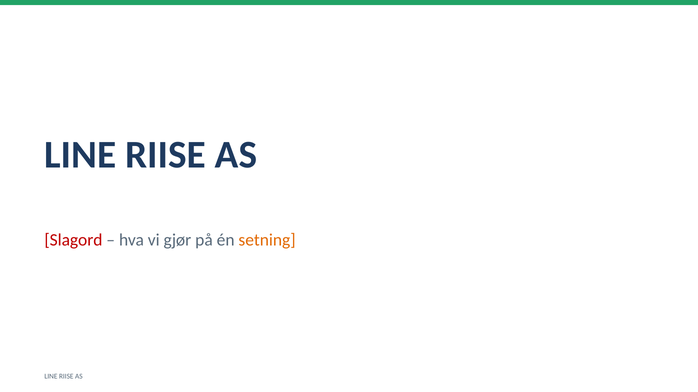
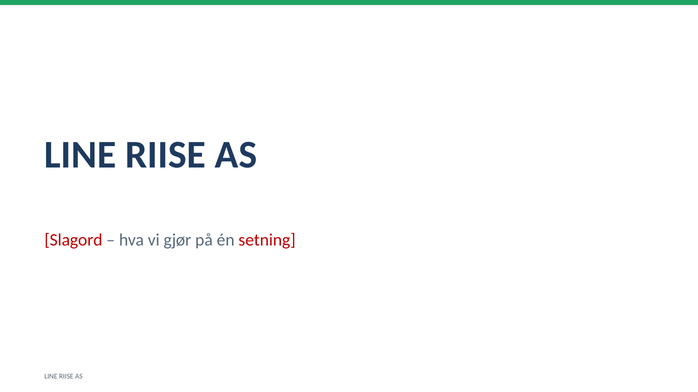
setning colour: orange -> red
